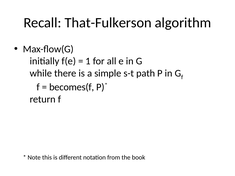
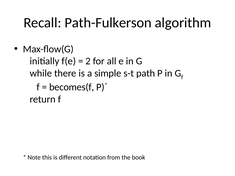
That-Fulkerson: That-Fulkerson -> Path-Fulkerson
1: 1 -> 2
